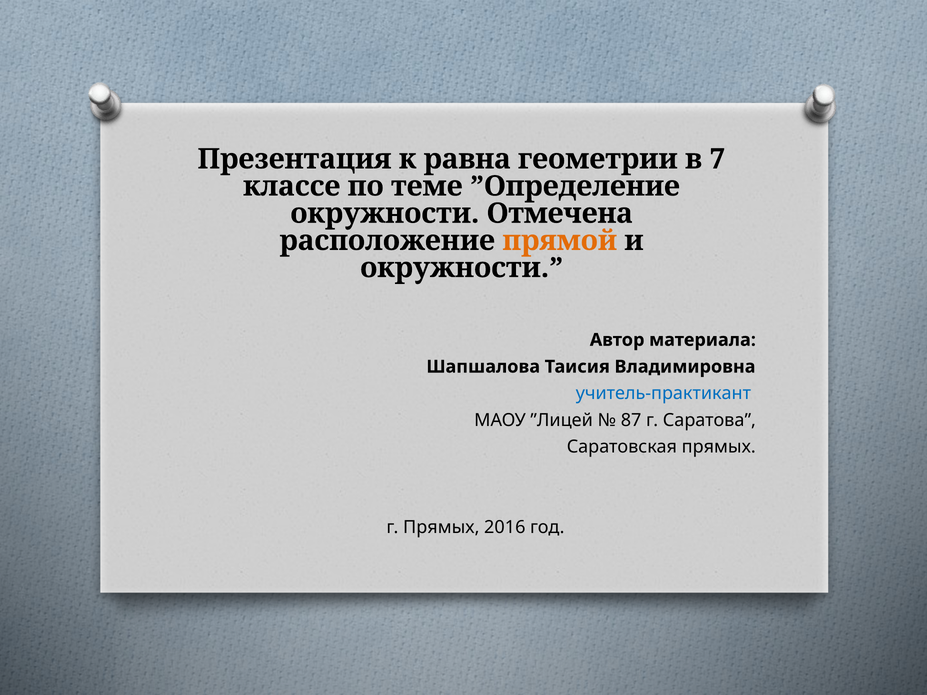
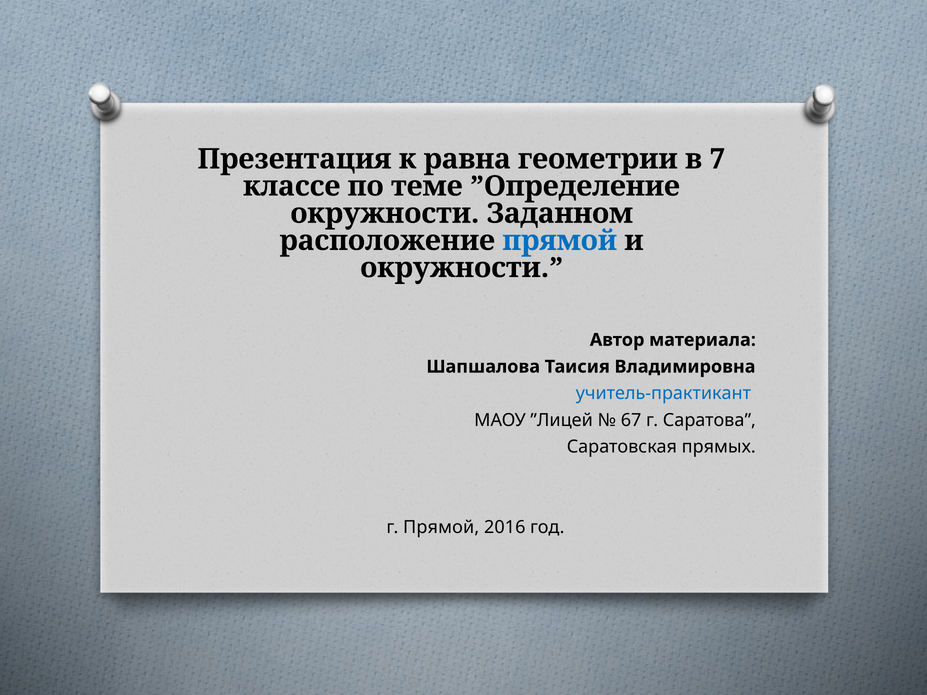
Отмечена: Отмечена -> Заданном
прямой at (560, 241) colour: orange -> blue
87: 87 -> 67
г Прямых: Прямых -> Прямой
